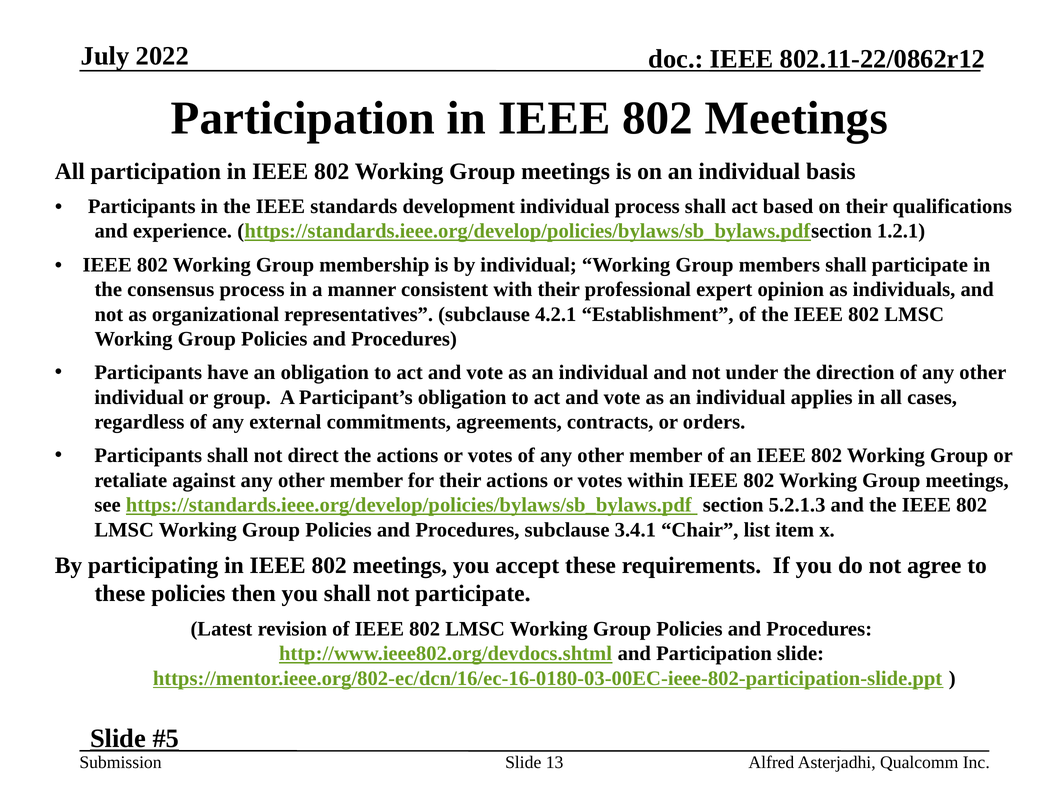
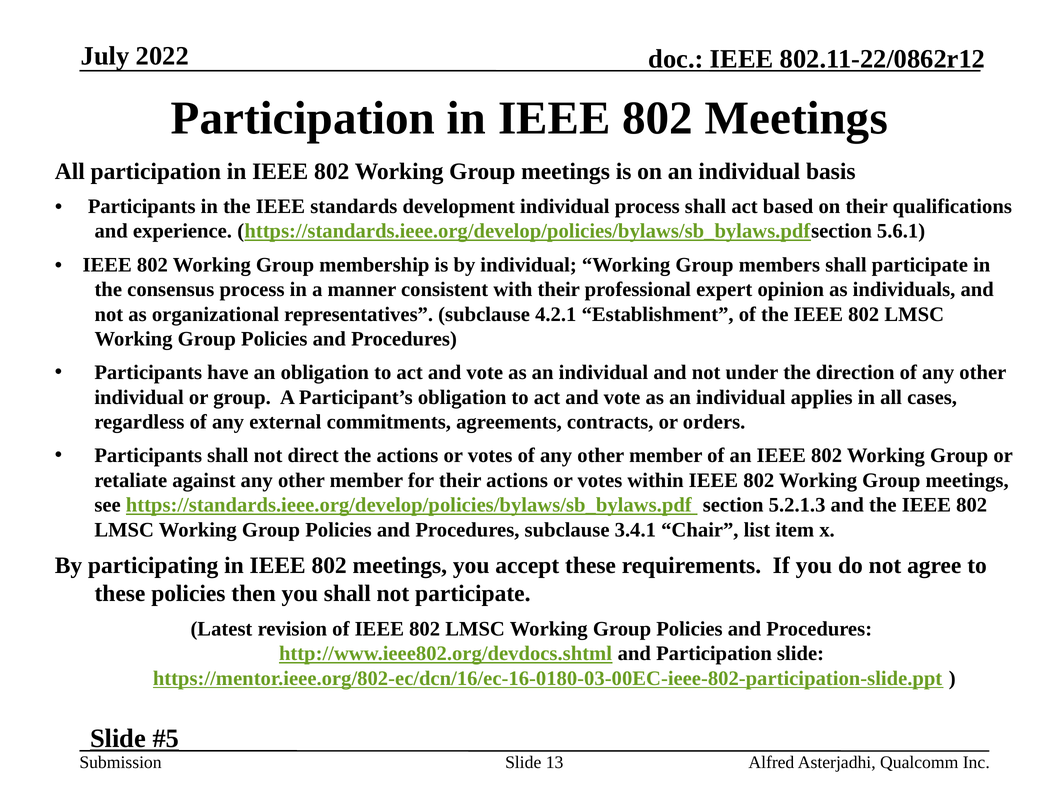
1.2.1: 1.2.1 -> 5.6.1
